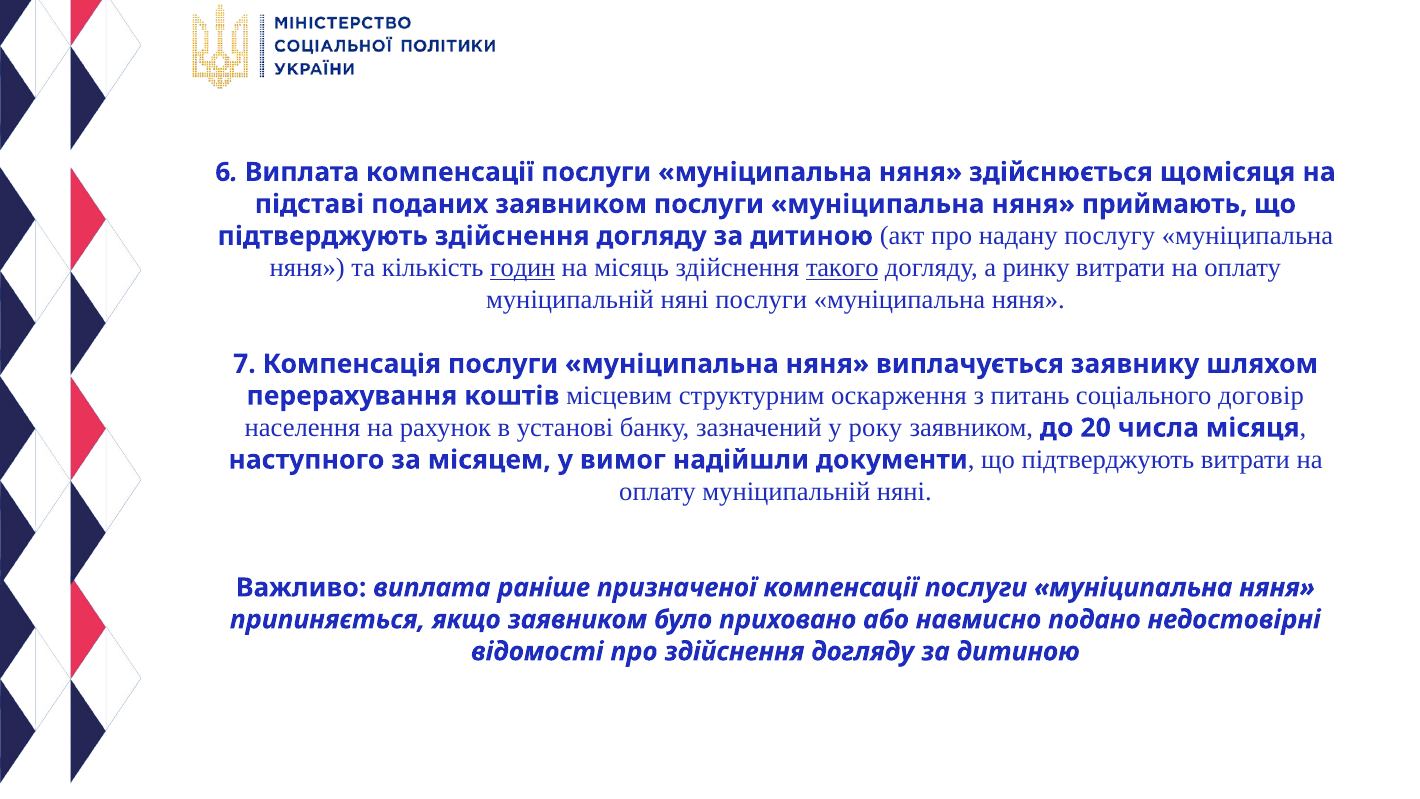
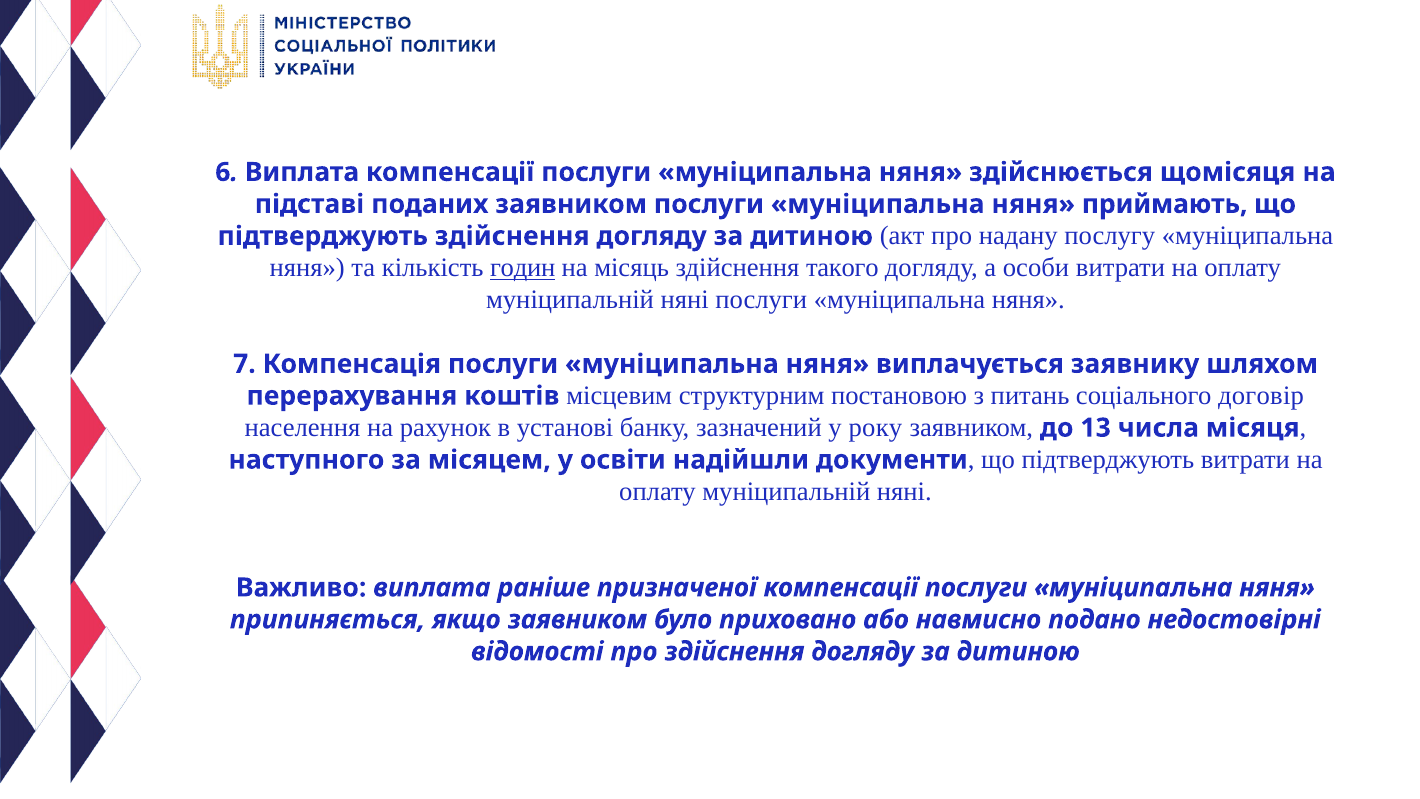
такого underline: present -> none
ринку: ринку -> особи
оскарження: оскарження -> постановою
20: 20 -> 13
вимог: вимог -> освіти
